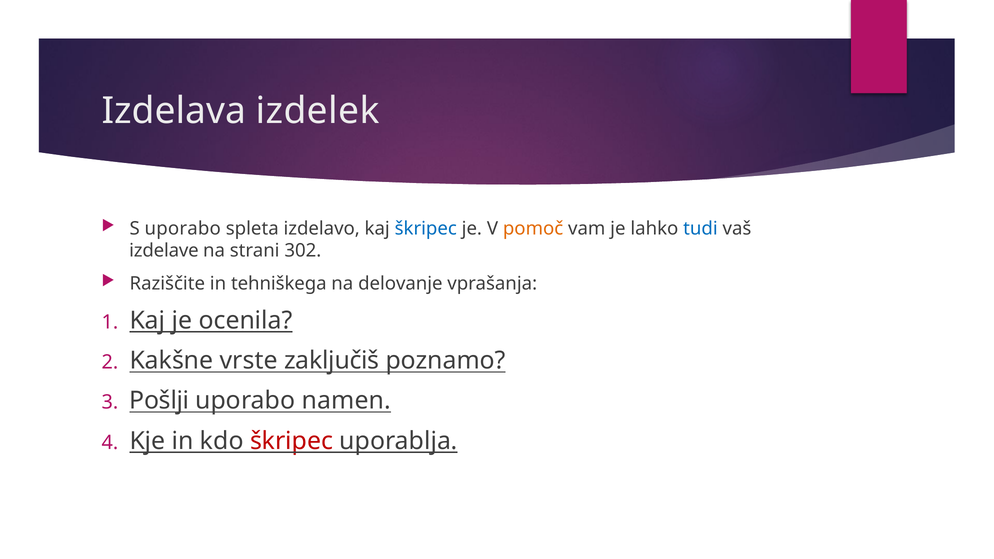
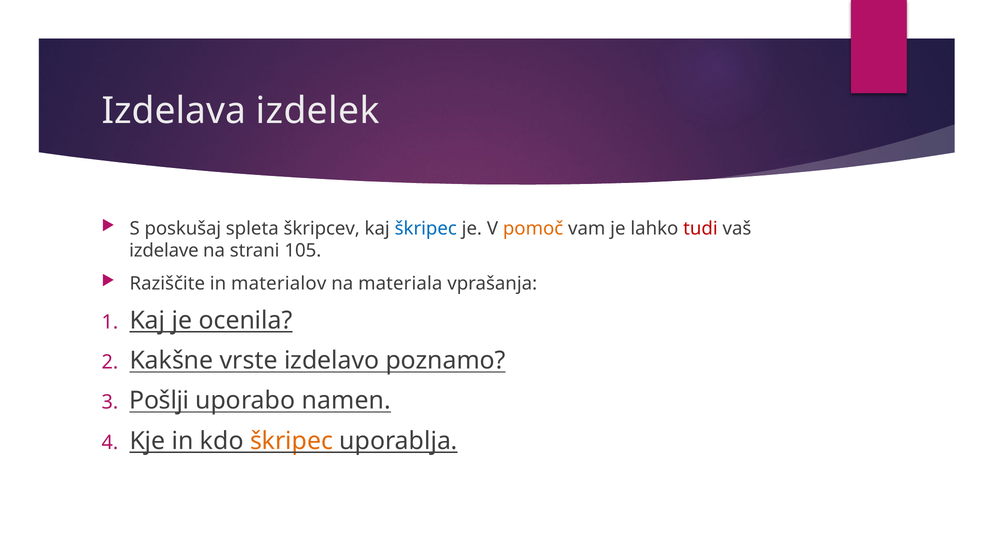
S uporabo: uporabo -> poskušaj
izdelavo: izdelavo -> škripcev
tudi colour: blue -> red
302: 302 -> 105
tehniškega: tehniškega -> materialov
delovanje: delovanje -> materiala
zaključiš: zaključiš -> izdelavo
škripec at (292, 441) colour: red -> orange
